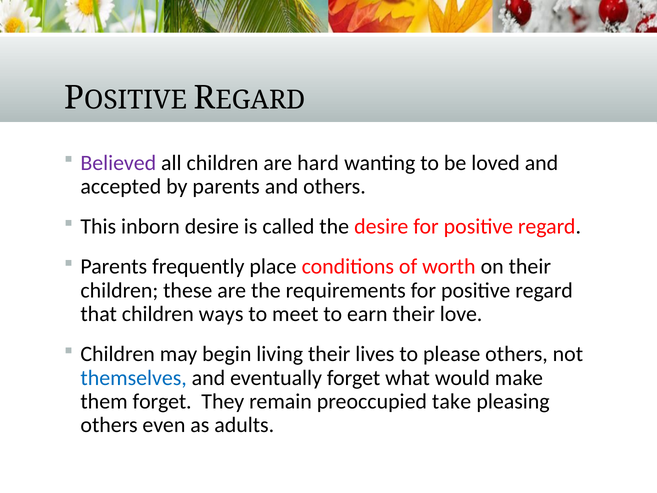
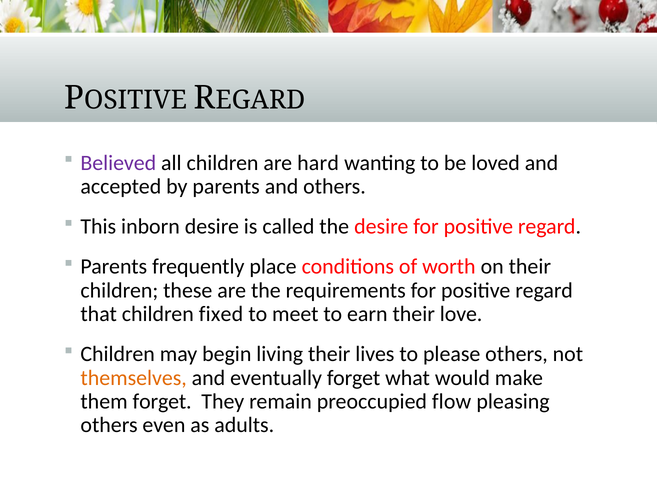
ways: ways -> fixed
themselves colour: blue -> orange
take: take -> flow
